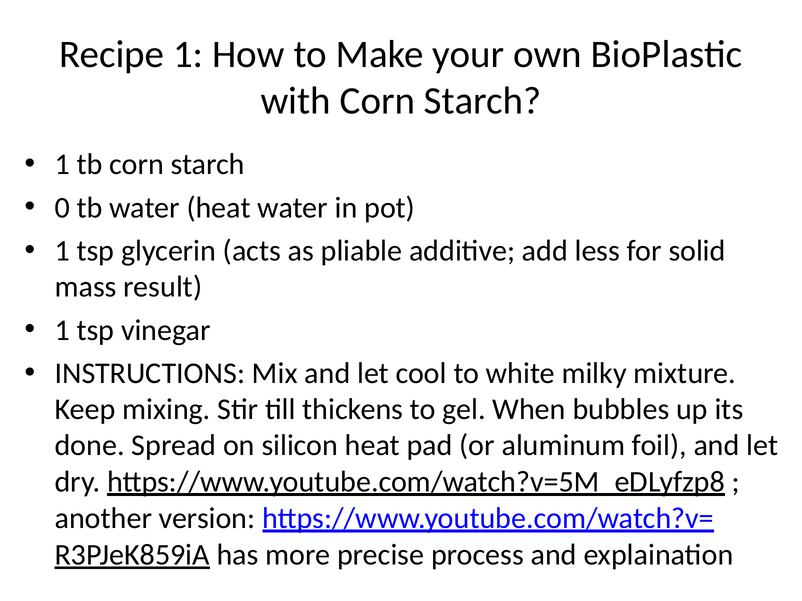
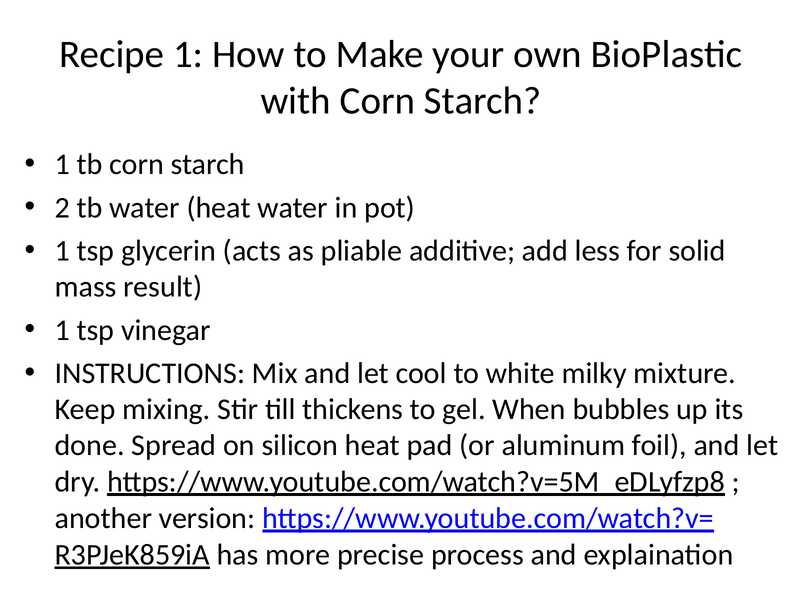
0: 0 -> 2
